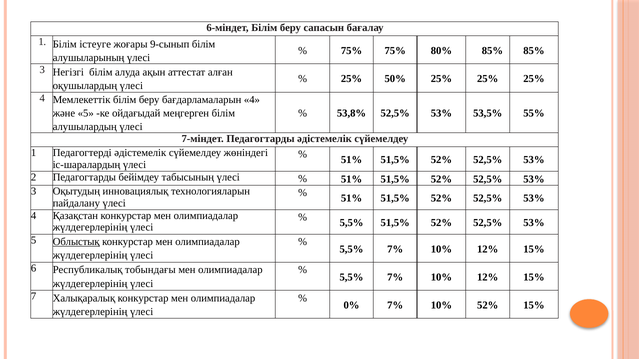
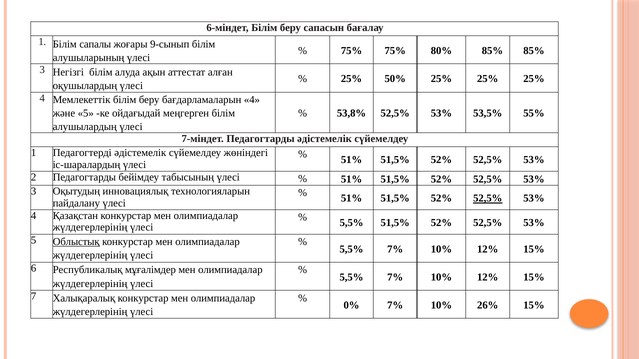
істеуге: істеуге -> сапалы
52,5% at (488, 199) underline: none -> present
тобындағы: тобындағы -> мұғалімдер
10% 52%: 52% -> 26%
